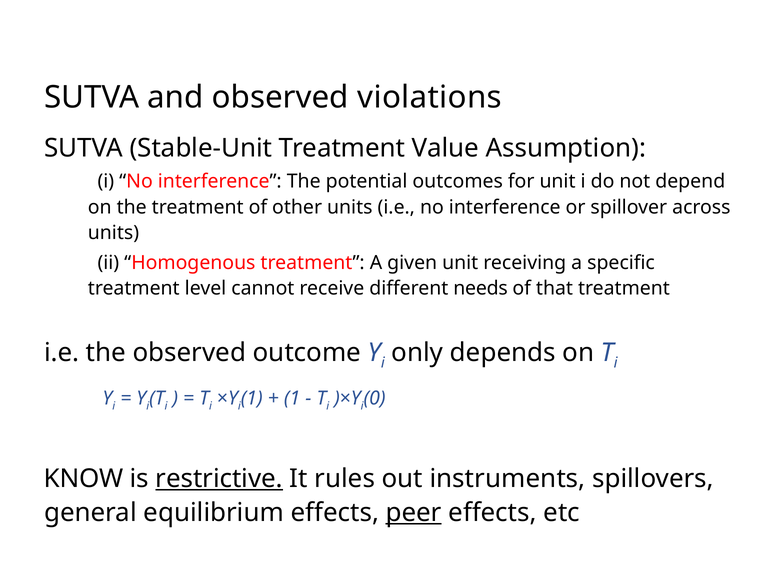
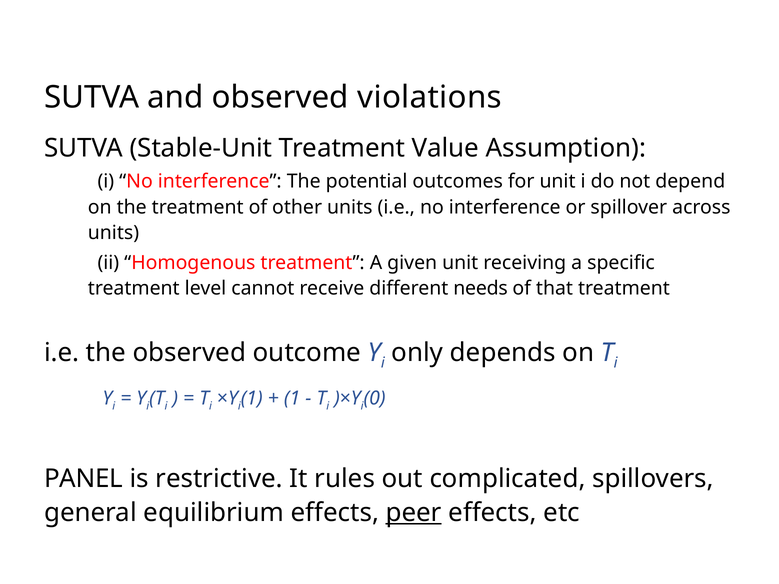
KNOW: KNOW -> PANEL
restrictive underline: present -> none
instruments: instruments -> complicated
